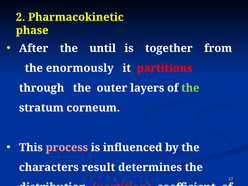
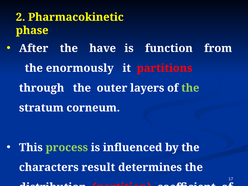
until: until -> have
together: together -> function
process colour: pink -> light green
